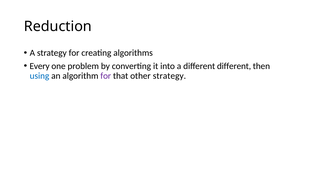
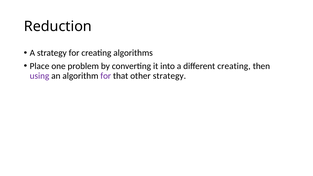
Every: Every -> Place
different different: different -> creating
using colour: blue -> purple
